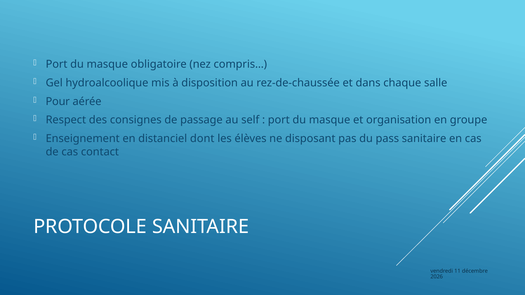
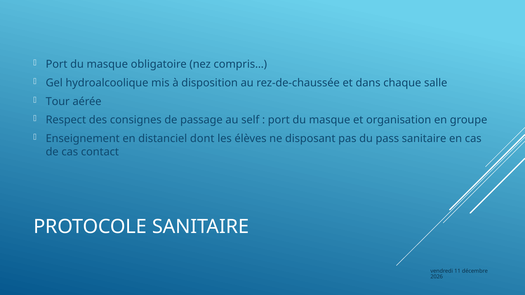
Pour: Pour -> Tour
